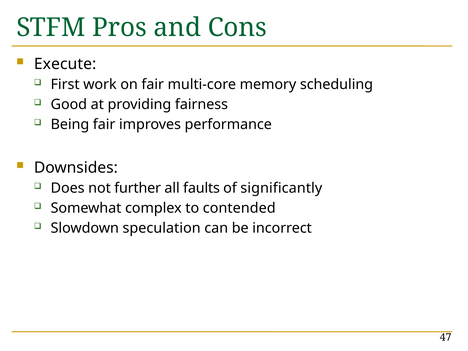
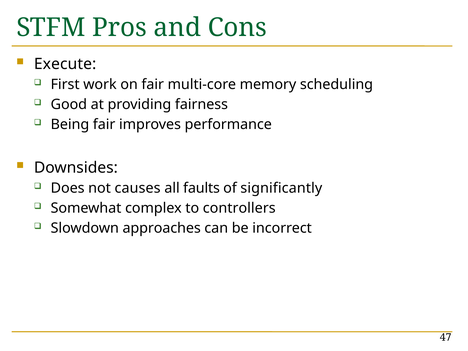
further: further -> causes
contended: contended -> controllers
speculation: speculation -> approaches
